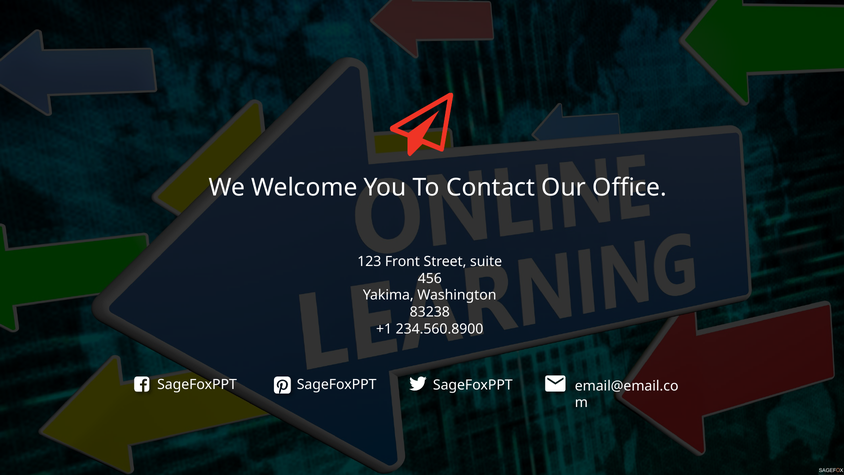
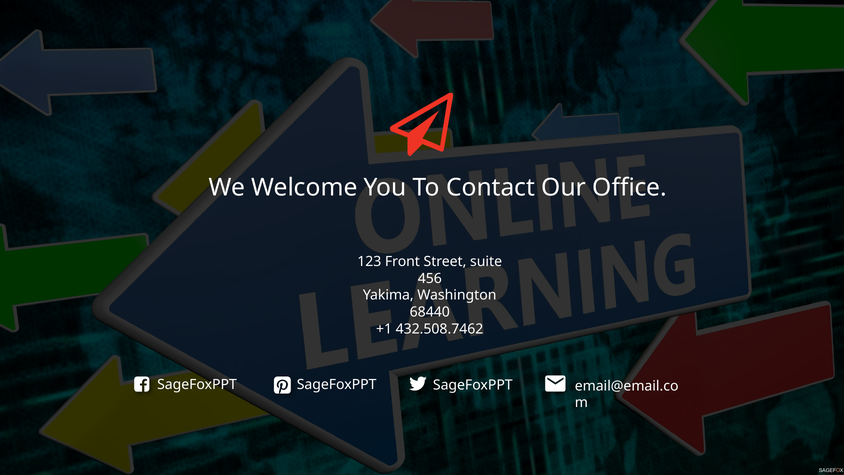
83238: 83238 -> 68440
234.560.8900: 234.560.8900 -> 432.508.7462
